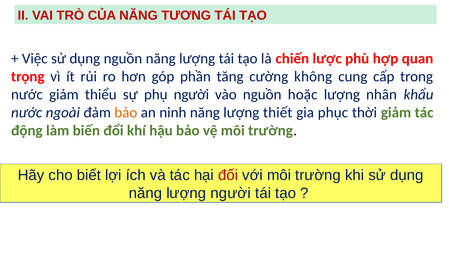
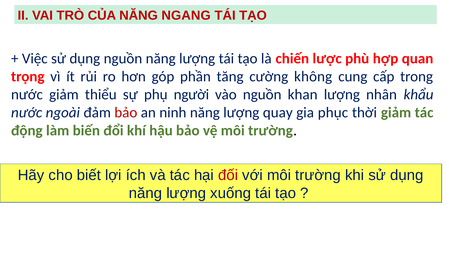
TƯƠNG: TƯƠNG -> NGANG
hoặc: hoặc -> khan
bảo at (126, 112) colour: orange -> red
thiết: thiết -> quay
lượng người: người -> xuống
